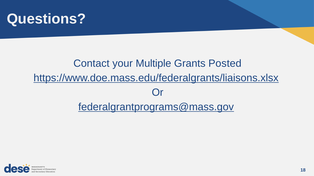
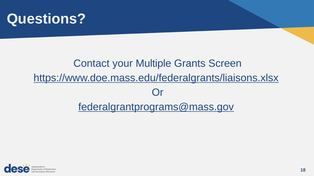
Posted: Posted -> Screen
